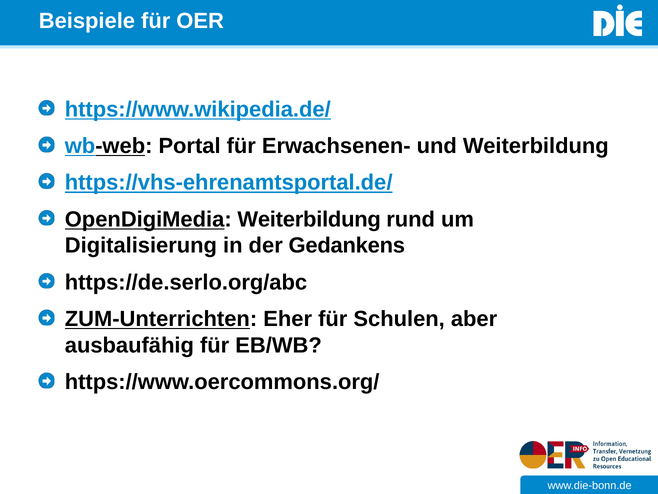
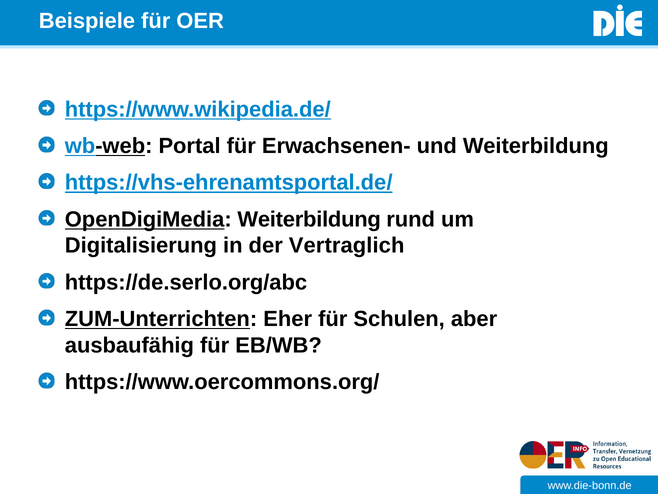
Gedankens: Gedankens -> Vertraglich
